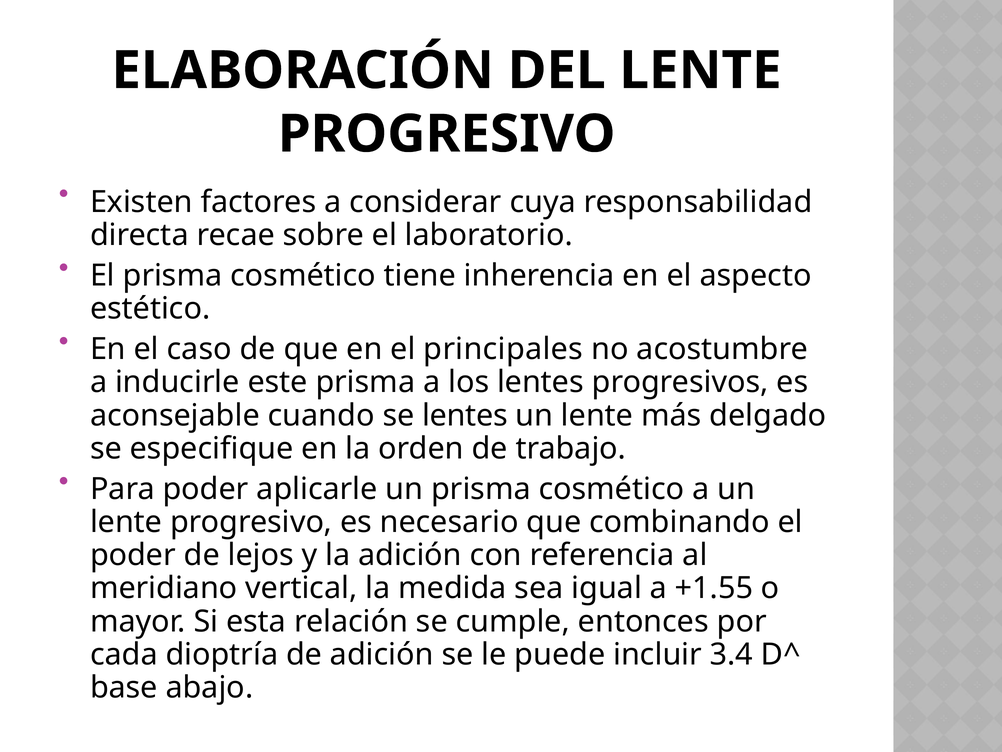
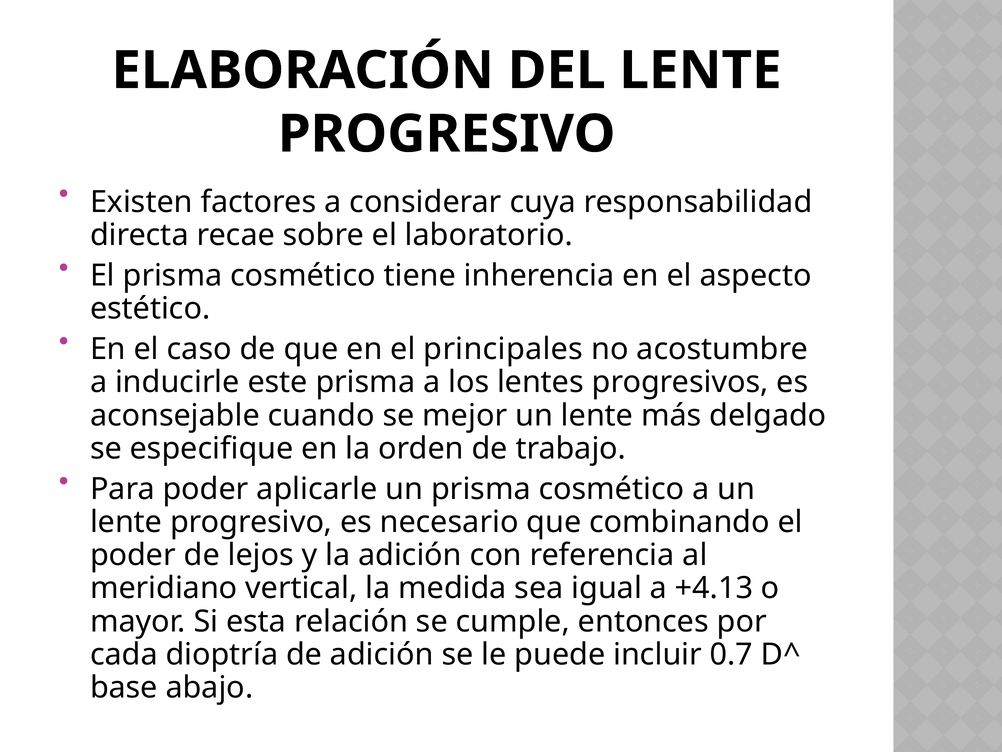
se lentes: lentes -> mejor
+1.55: +1.55 -> +4.13
3.4: 3.4 -> 0.7
